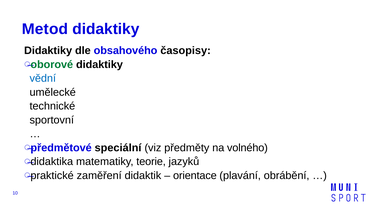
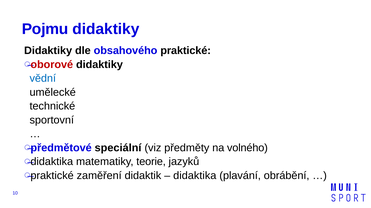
Metod: Metod -> Pojmu
obsahového časopisy: časopisy -> praktické
oborové colour: green -> red
orientace at (195, 176): orientace -> didaktika
